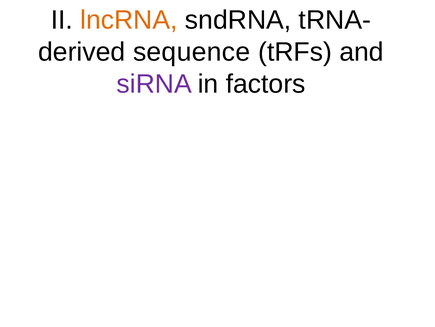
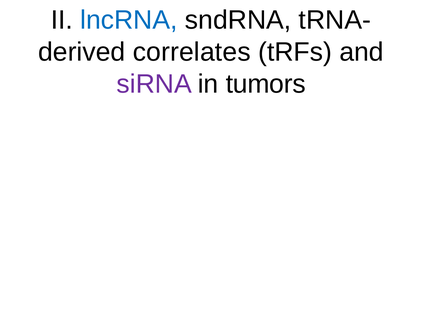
lncRNA colour: orange -> blue
sequence: sequence -> correlates
factors: factors -> tumors
